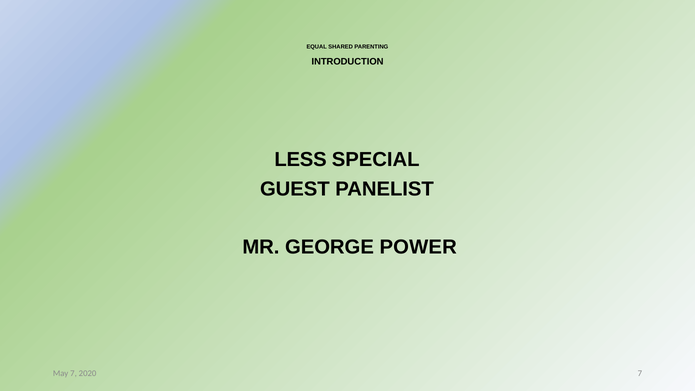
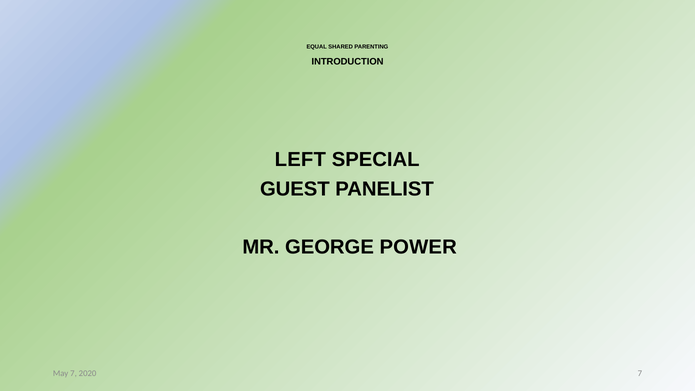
LESS: LESS -> LEFT
